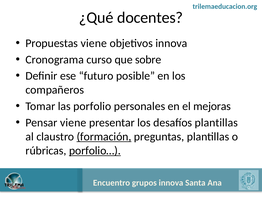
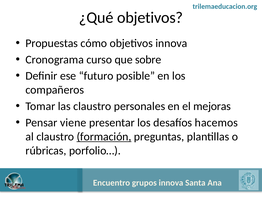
¿Qué docentes: docentes -> objetivos
Propuestas viene: viene -> cómo
las porfolio: porfolio -> claustro
desafíos plantillas: plantillas -> hacemos
porfolio… underline: present -> none
